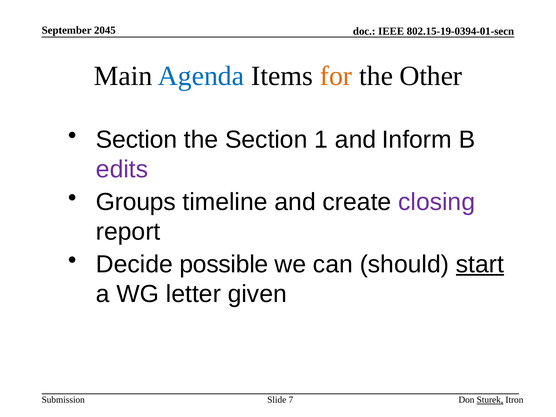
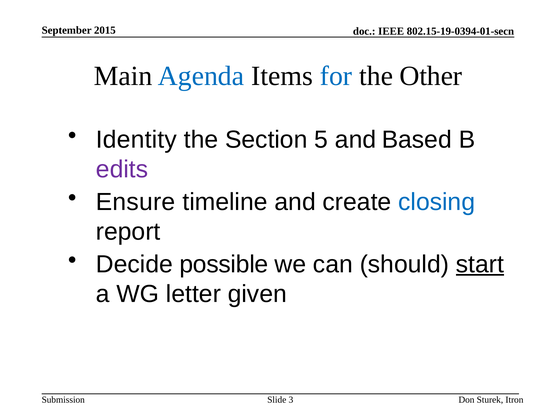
2045: 2045 -> 2015
for colour: orange -> blue
Section at (137, 140): Section -> Identity
1: 1 -> 5
Inform: Inform -> Based
Groups: Groups -> Ensure
closing colour: purple -> blue
7: 7 -> 3
Sturek underline: present -> none
